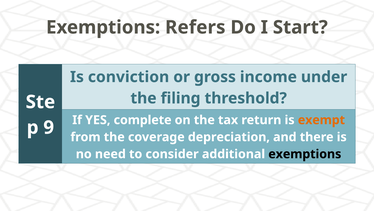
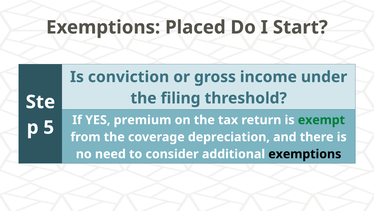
Refers: Refers -> Placed
complete: complete -> premium
exempt colour: orange -> green
9: 9 -> 5
